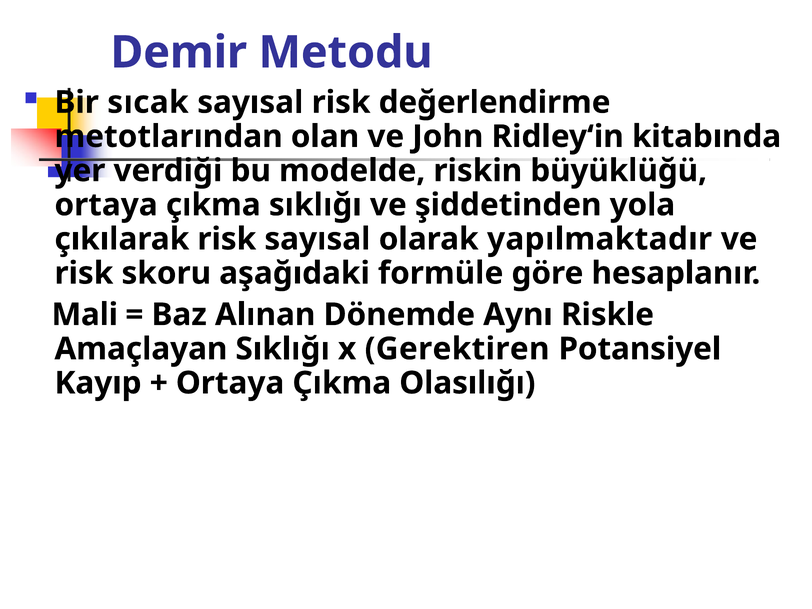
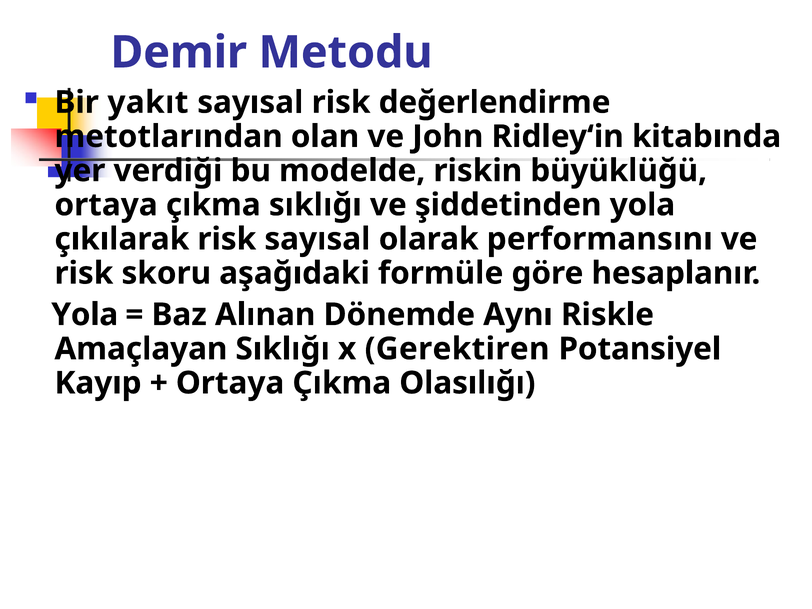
sıcak: sıcak -> yakıt
yapılmaktadır: yapılmaktadır -> performansını
Mali at (85, 315): Mali -> Yola
